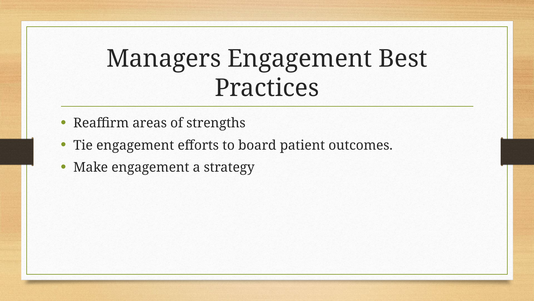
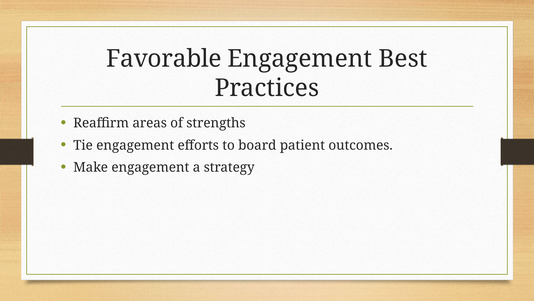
Managers: Managers -> Favorable
